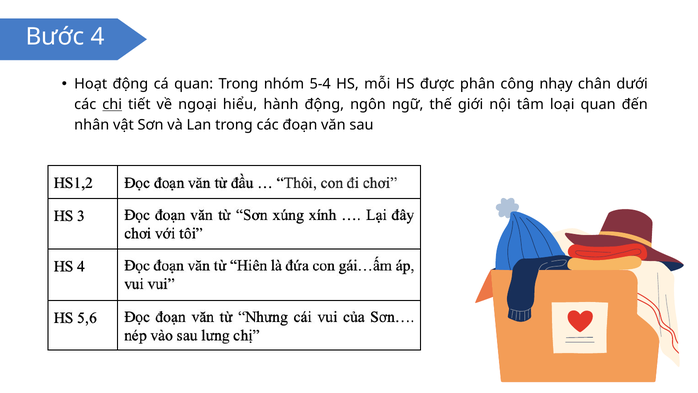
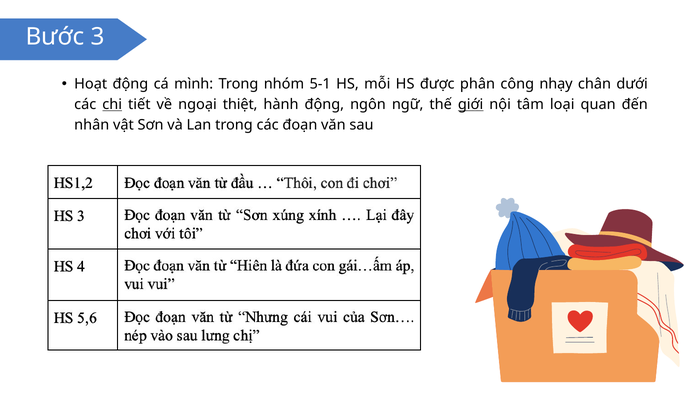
4: 4 -> 3
cá quan: quan -> mình
5-4: 5-4 -> 5-1
hiểu: hiểu -> thiệt
giới underline: none -> present
